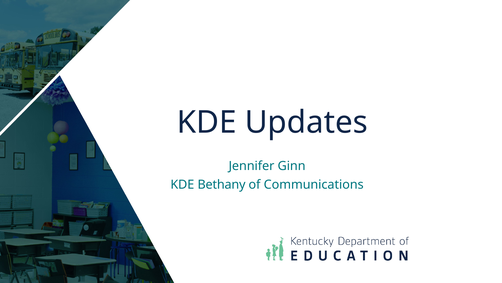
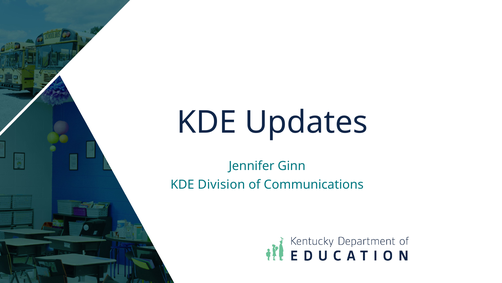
Bethany: Bethany -> Division
